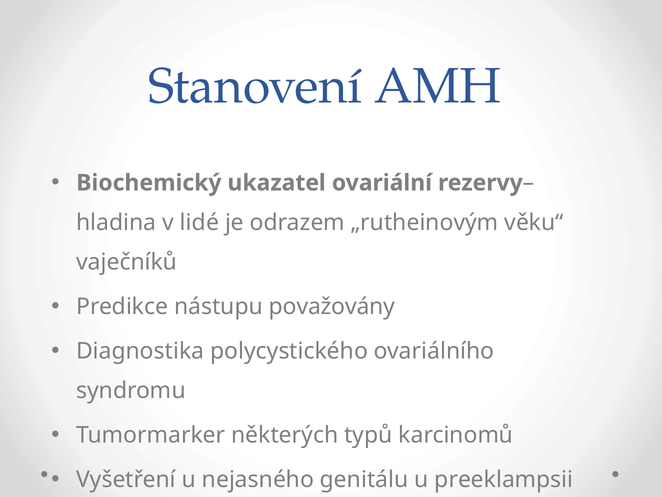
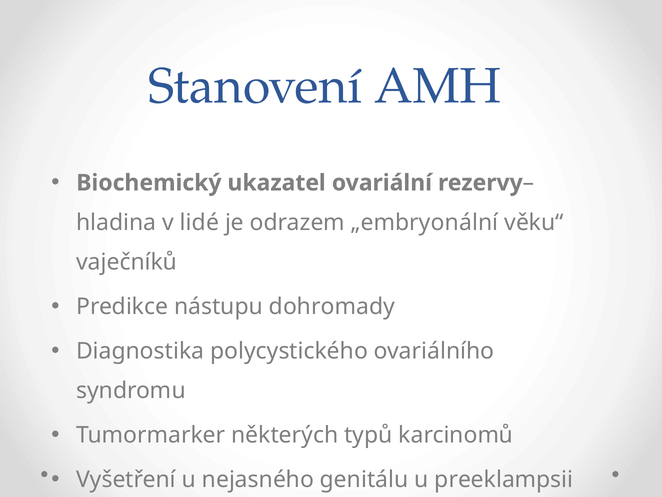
„rutheinovým: „rutheinovým -> „embryonální
považovány: považovány -> dohromady
